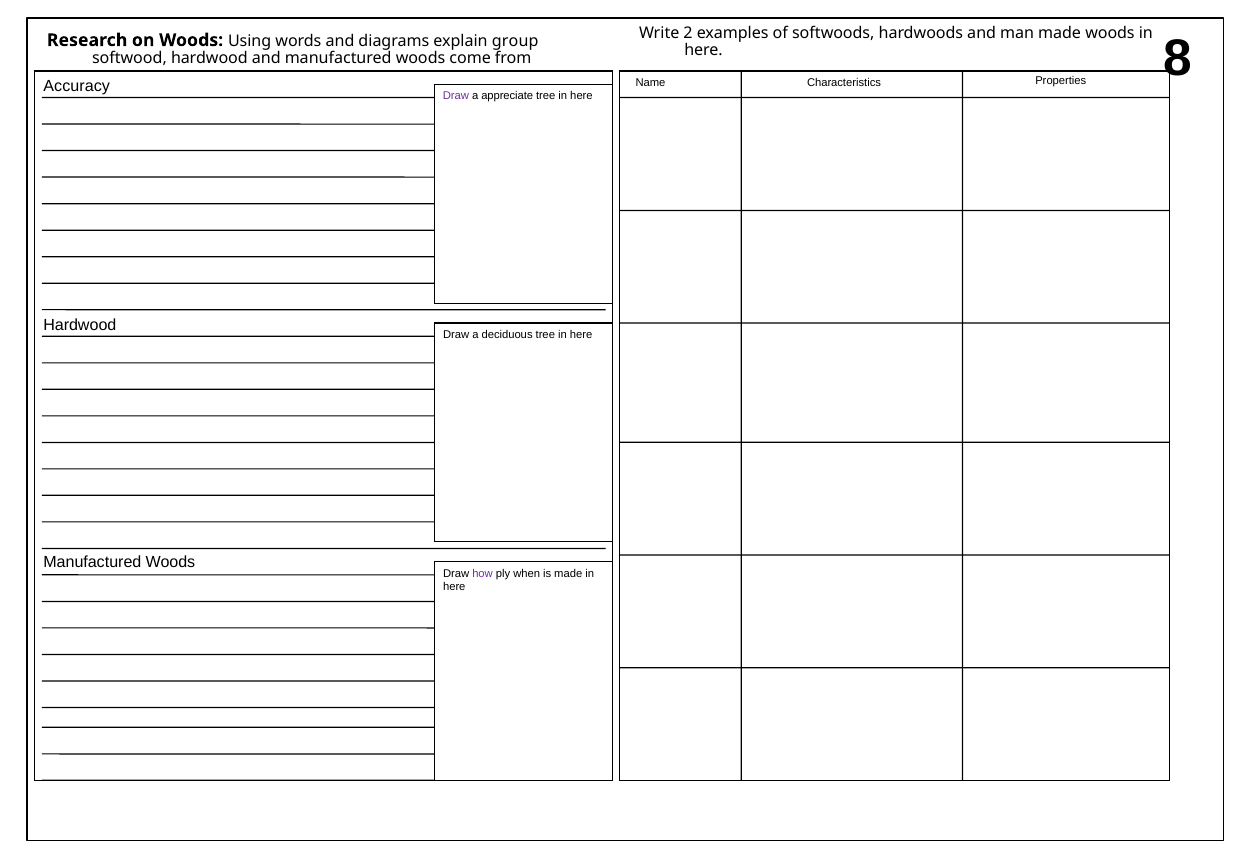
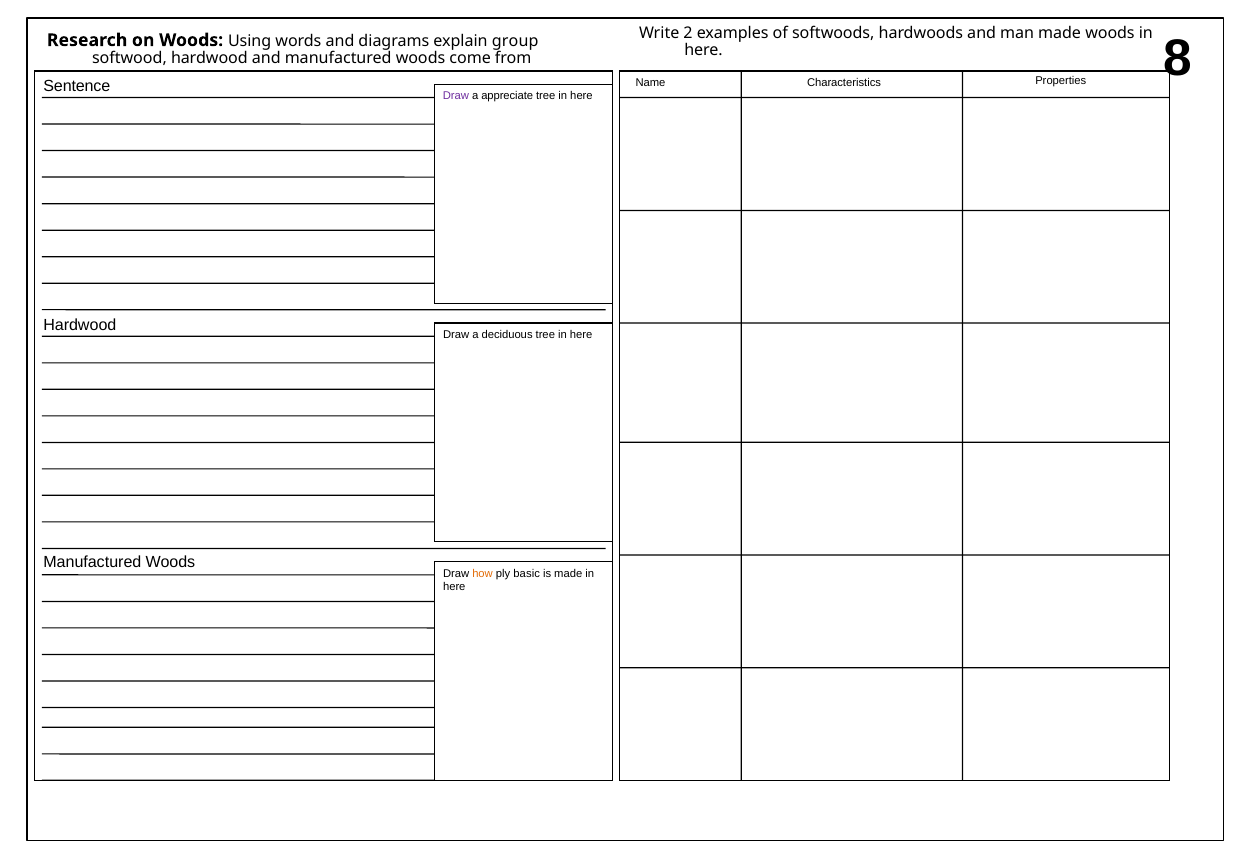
Accuracy: Accuracy -> Sentence
how colour: purple -> orange
when: when -> basic
